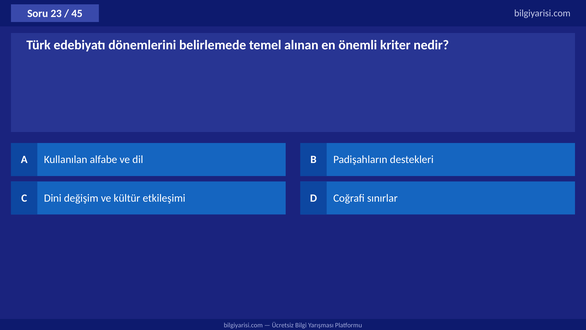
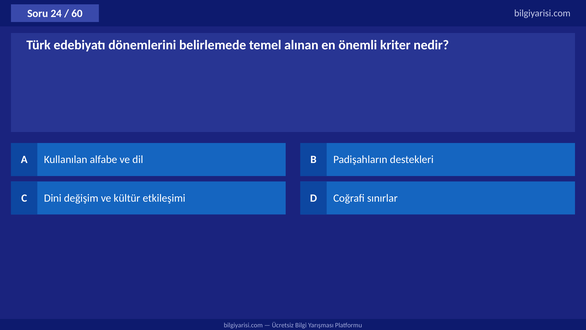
23: 23 -> 24
45: 45 -> 60
